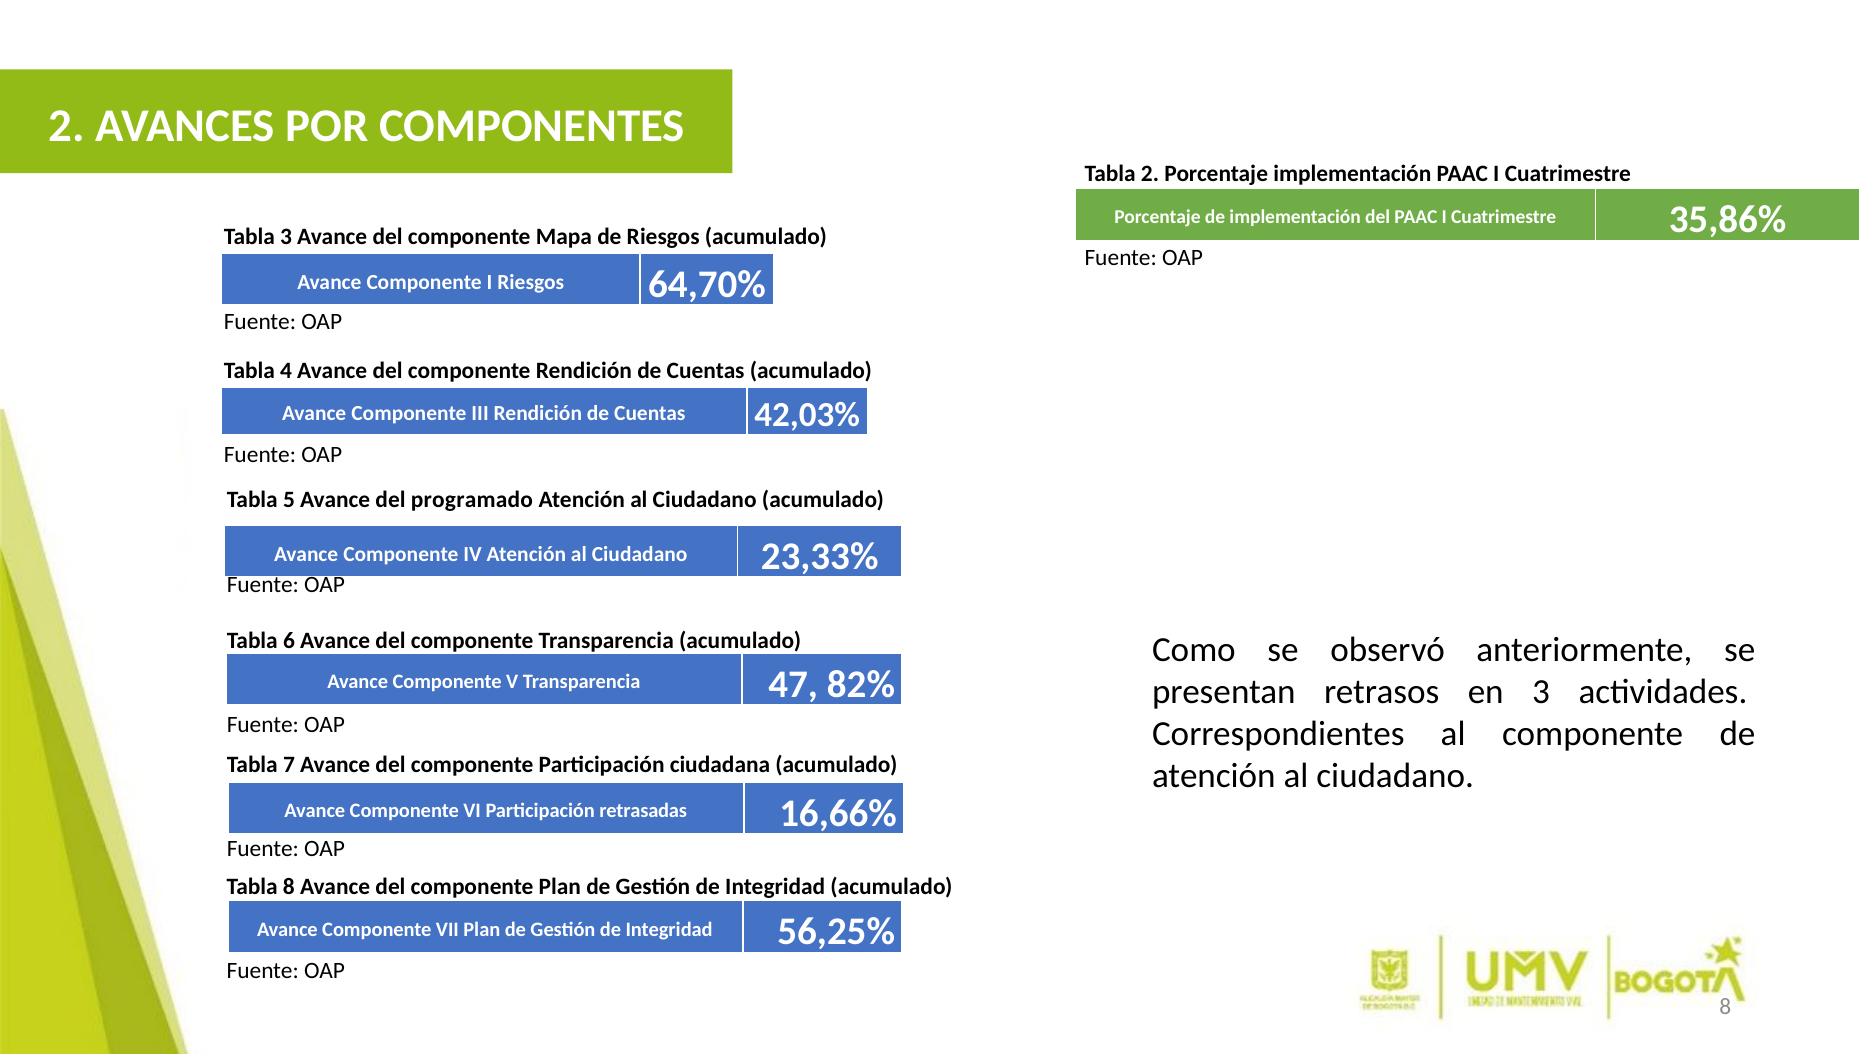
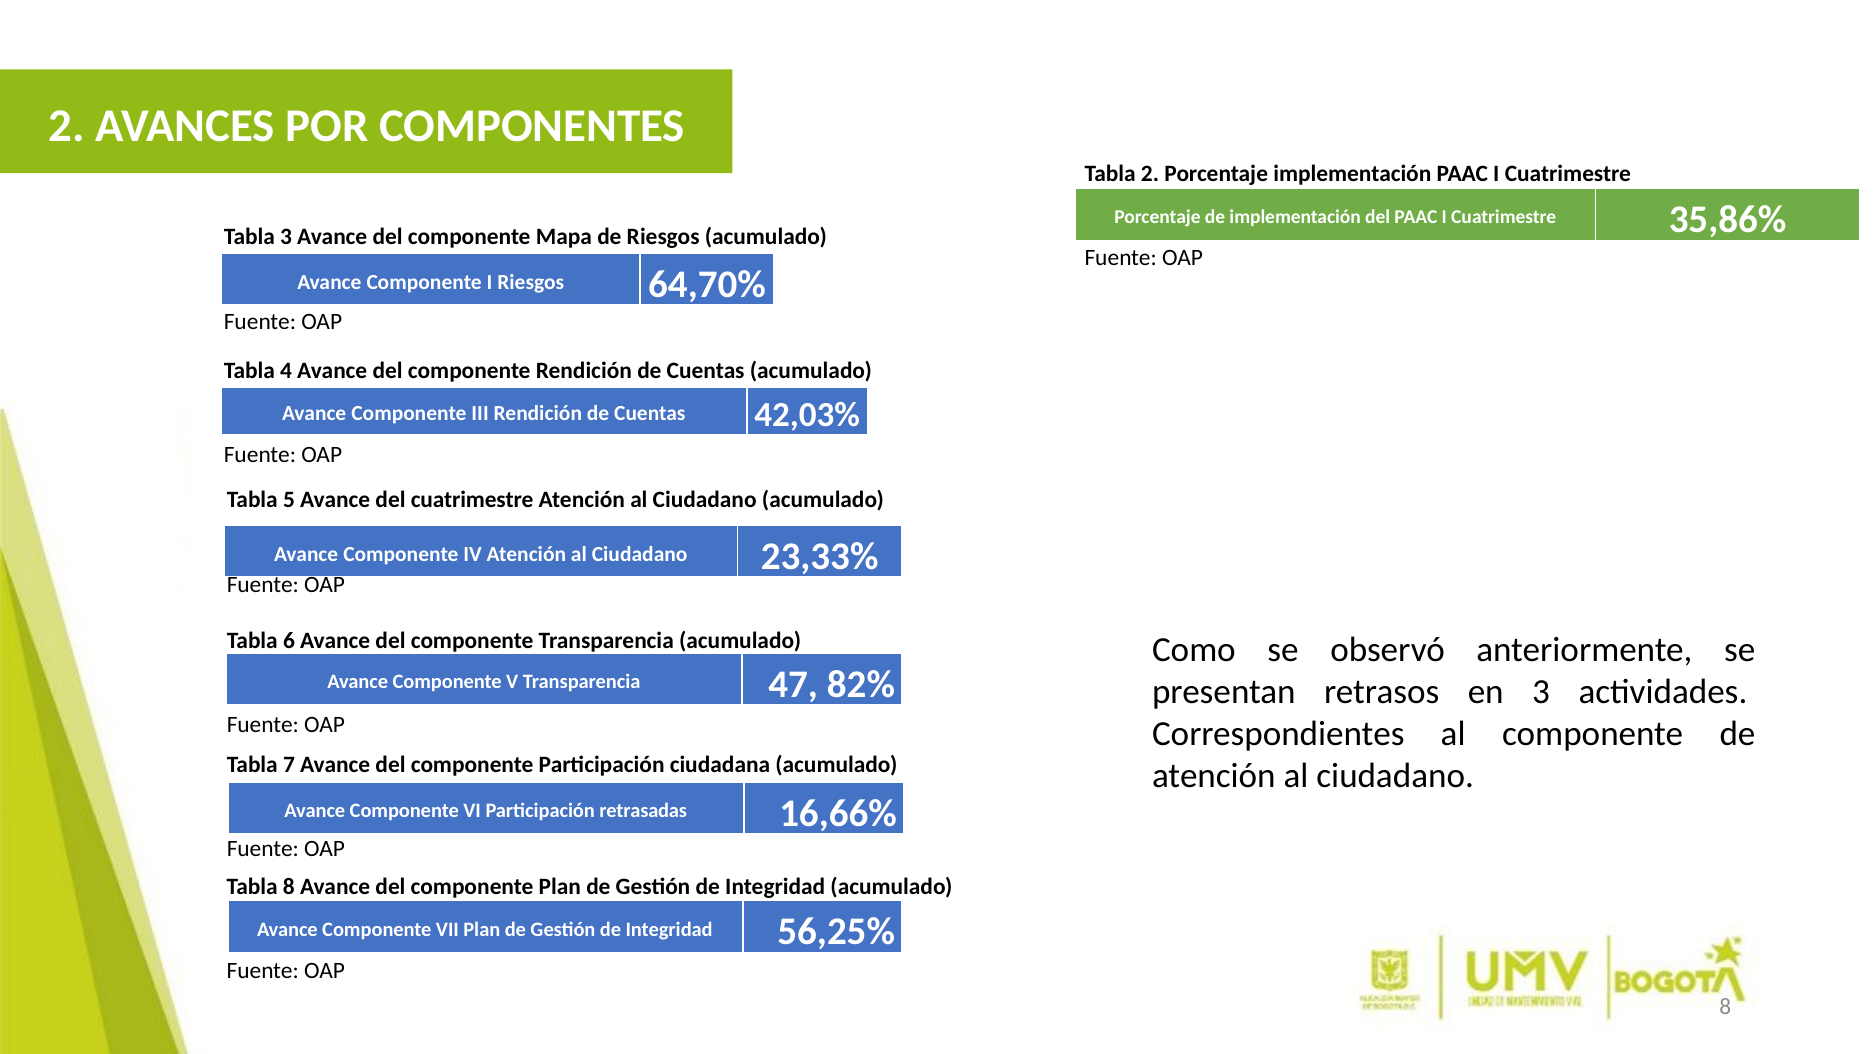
del programado: programado -> cuatrimestre
